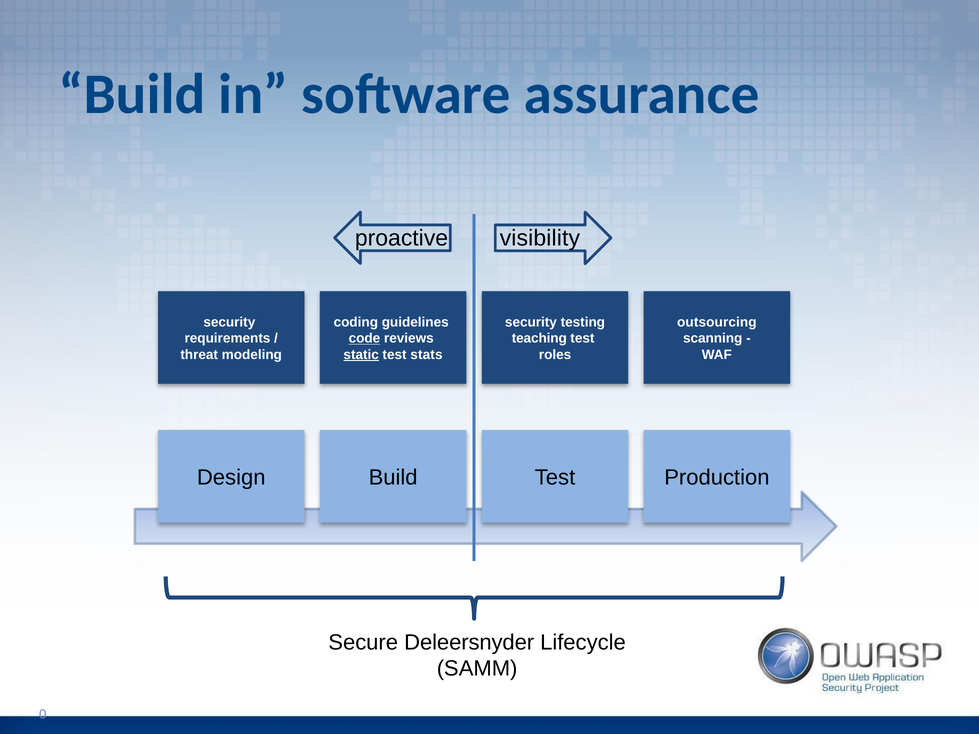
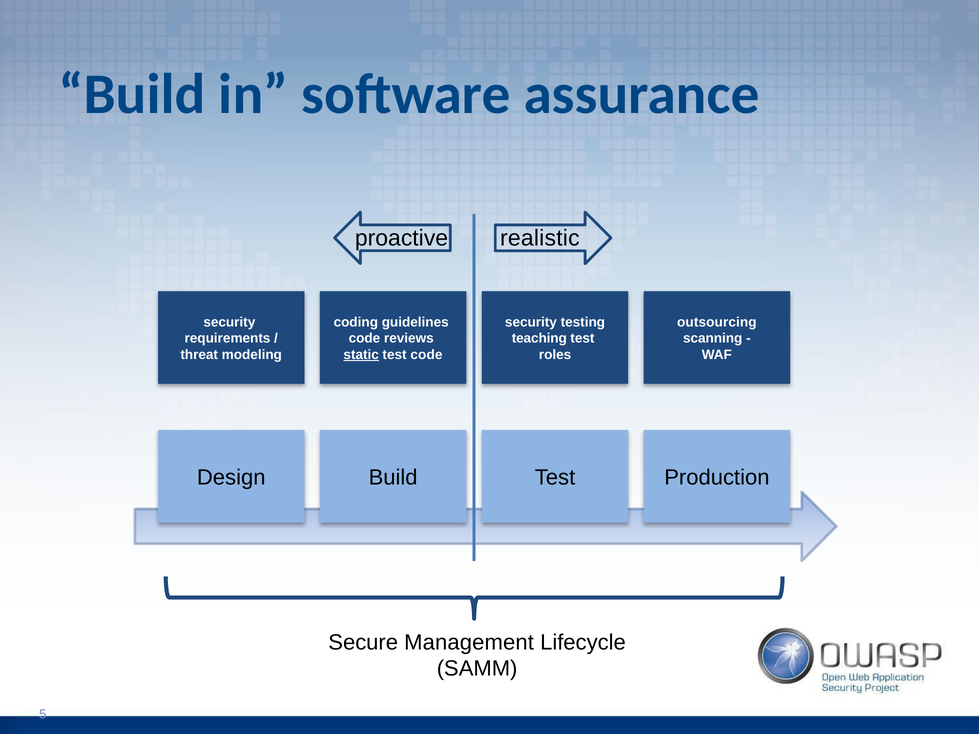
visibility: visibility -> realistic
code at (364, 339) underline: present -> none
test stats: stats -> code
Deleersnyder: Deleersnyder -> Management
0: 0 -> 5
